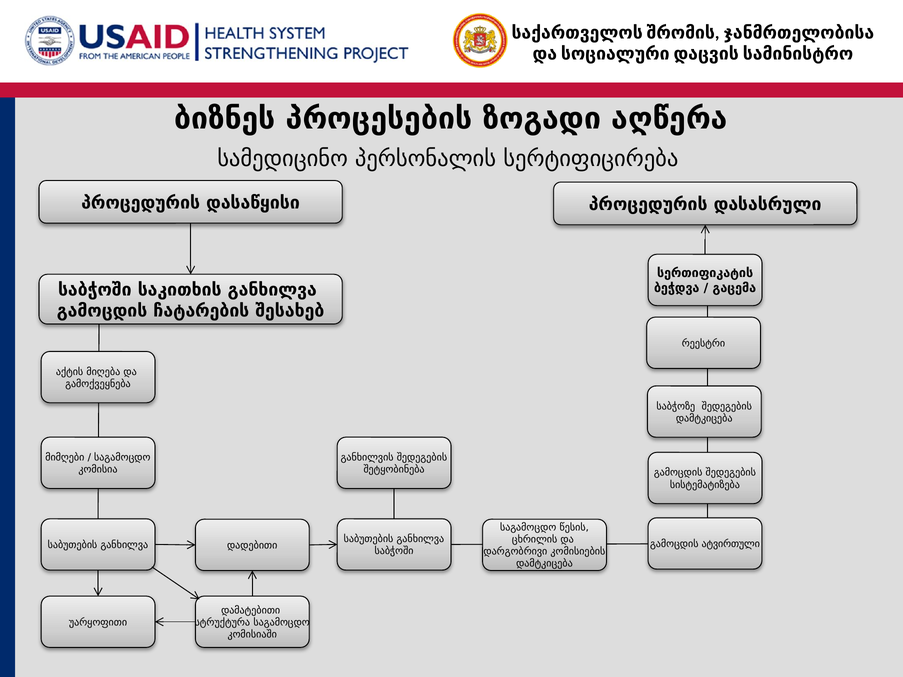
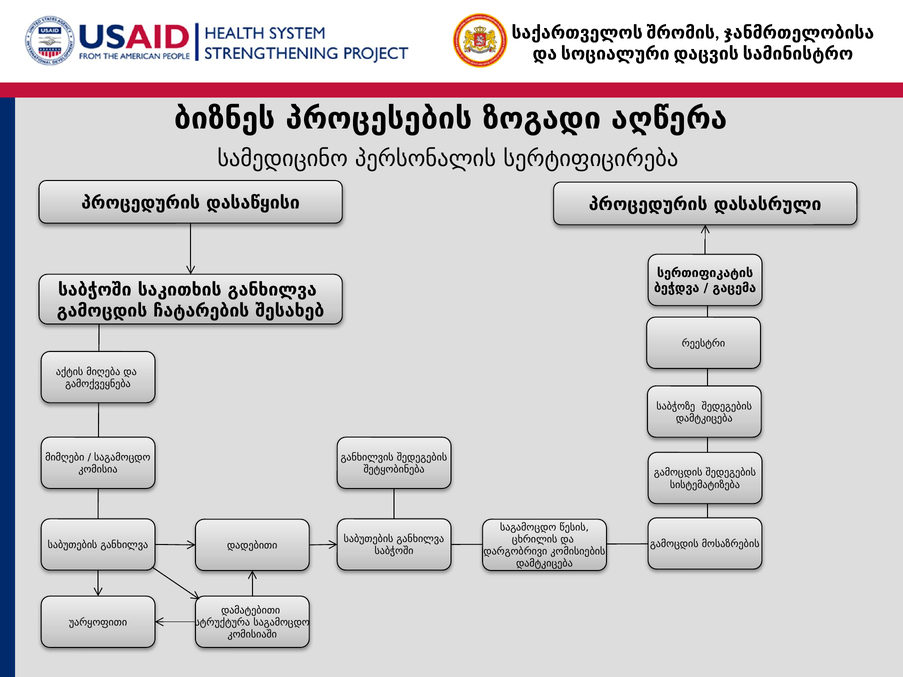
ატვირთული: ატვირთული -> მოსაზრების
